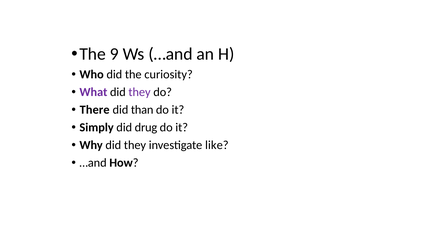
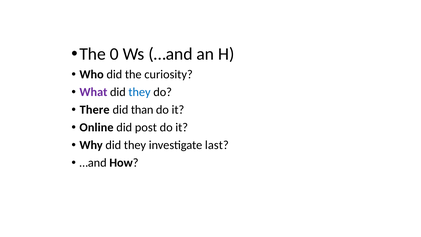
9: 9 -> 0
they at (140, 92) colour: purple -> blue
Simply: Simply -> Online
drug: drug -> post
like: like -> last
